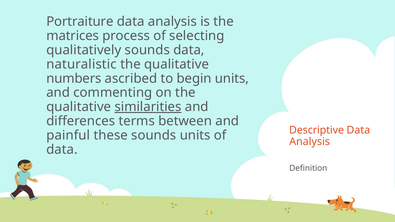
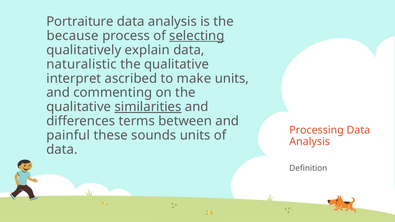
matrices: matrices -> because
selecting underline: none -> present
qualitatively sounds: sounds -> explain
numbers: numbers -> interpret
begin: begin -> make
Descriptive: Descriptive -> Processing
